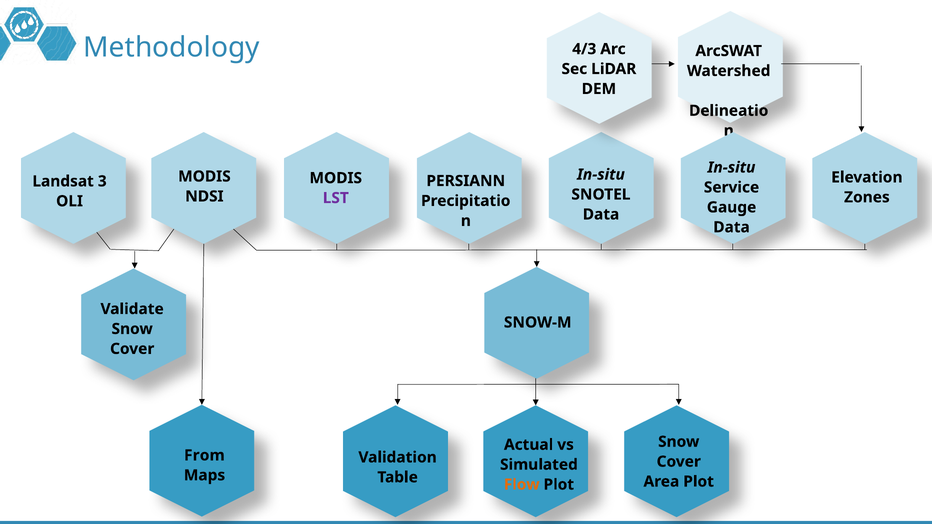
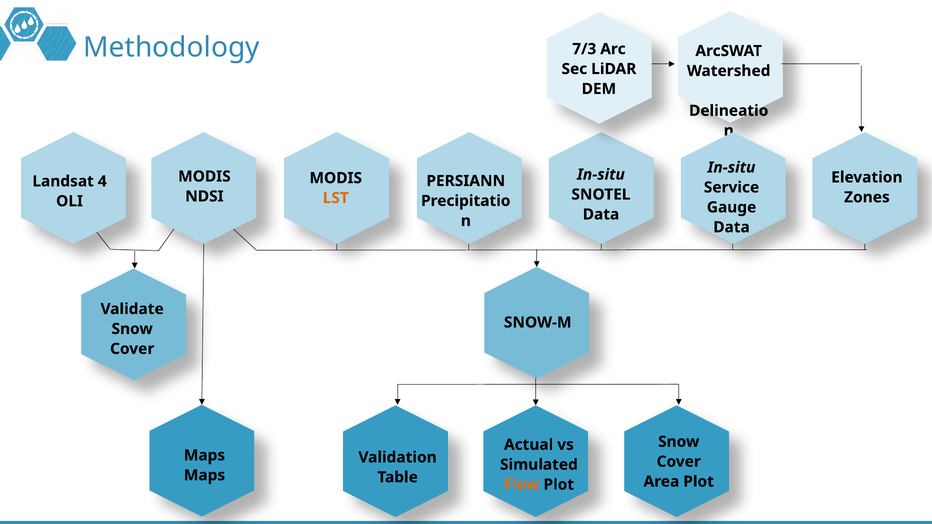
4/3: 4/3 -> 7/3
3: 3 -> 4
LST colour: purple -> orange
From at (204, 456): From -> Maps
